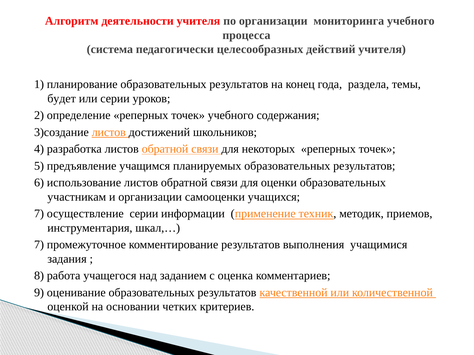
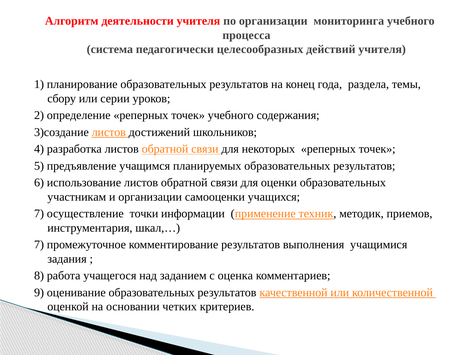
будет: будет -> сбору
осуществление серии: серии -> точки
